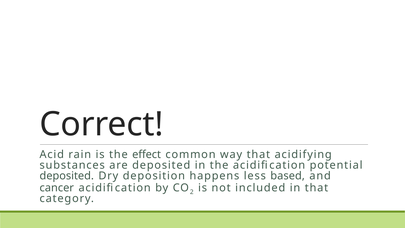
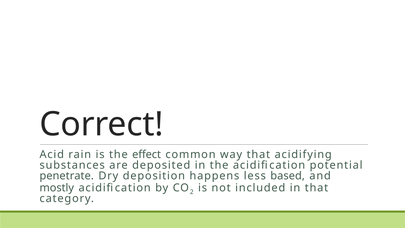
deposited at (67, 176): deposited -> penetrate
cancer: cancer -> mostly
